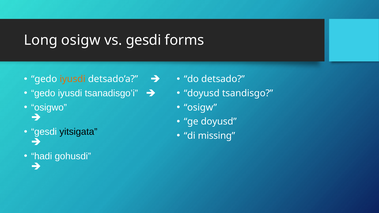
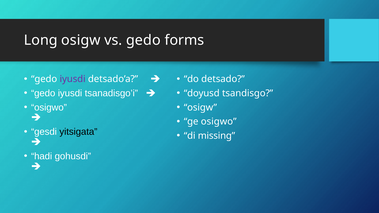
vs gesdi: gesdi -> gedo
iyusdi at (73, 79) colour: orange -> purple
ge doyusd: doyusd -> osigwo
